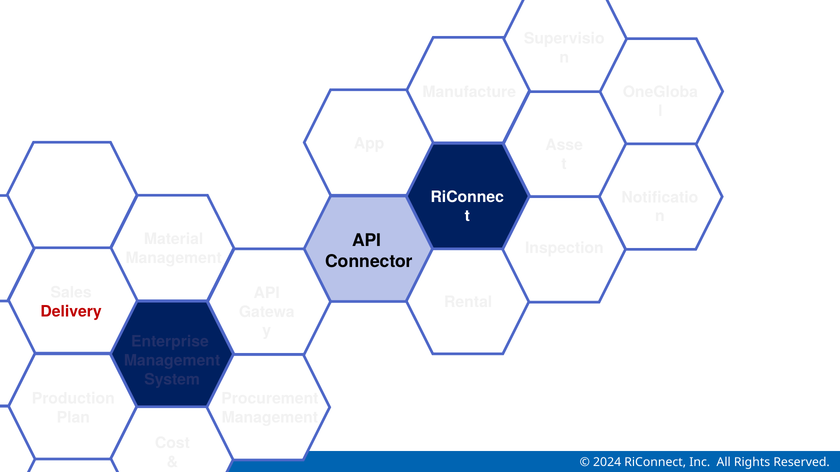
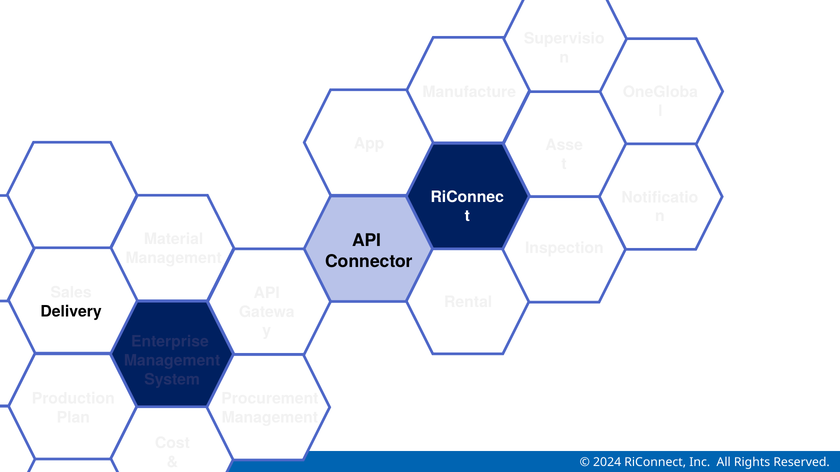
Delivery colour: red -> black
